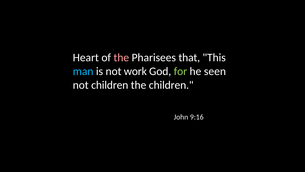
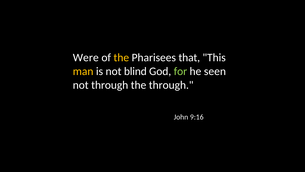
Heart: Heart -> Were
the at (121, 57) colour: pink -> yellow
man colour: light blue -> yellow
work: work -> blind
not children: children -> through
the children: children -> through
